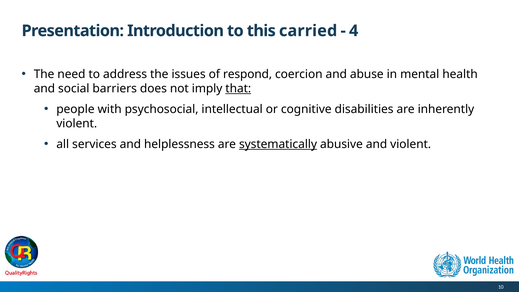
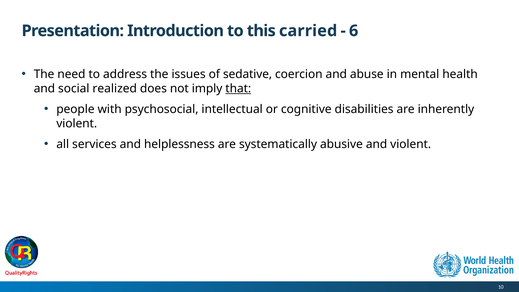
4: 4 -> 6
respond: respond -> sedative
barriers: barriers -> realized
systematically underline: present -> none
